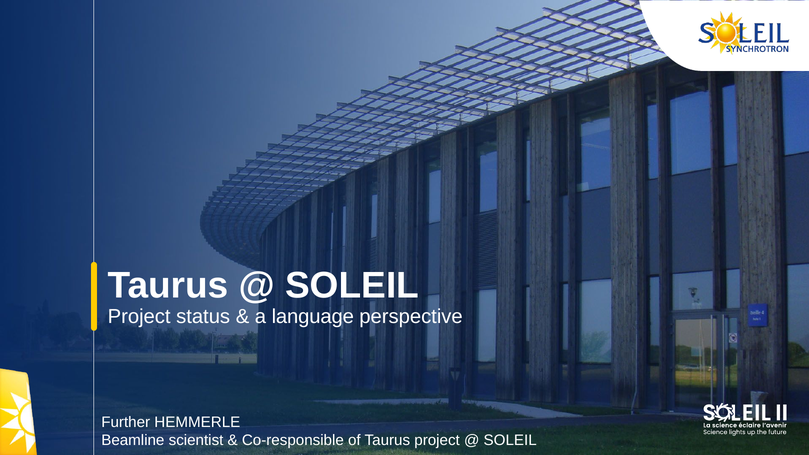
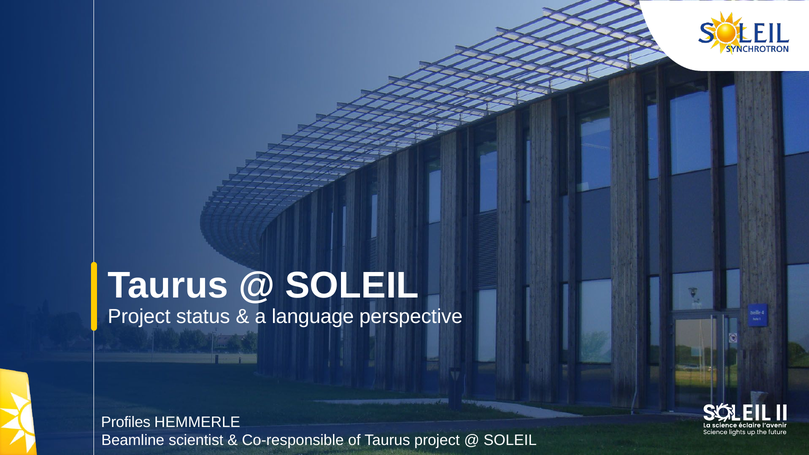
Further: Further -> Profiles
